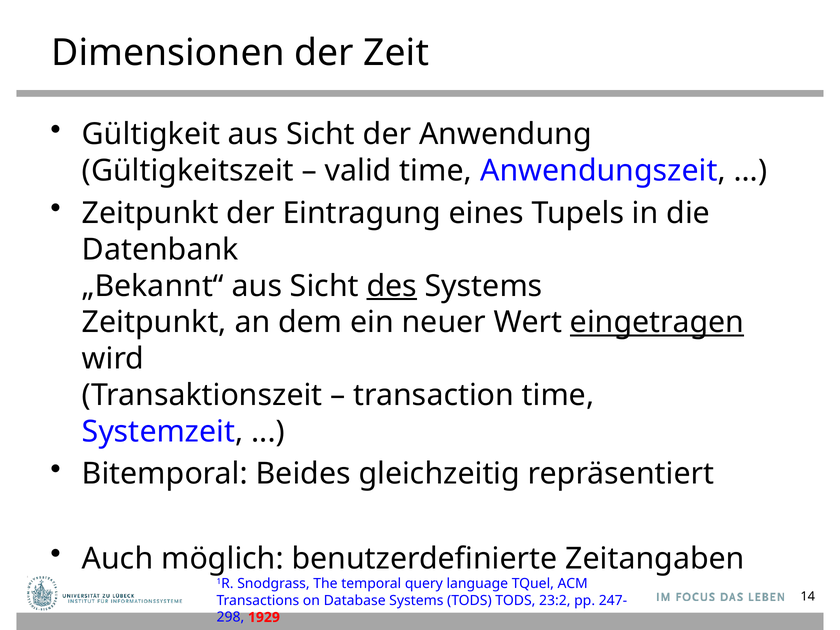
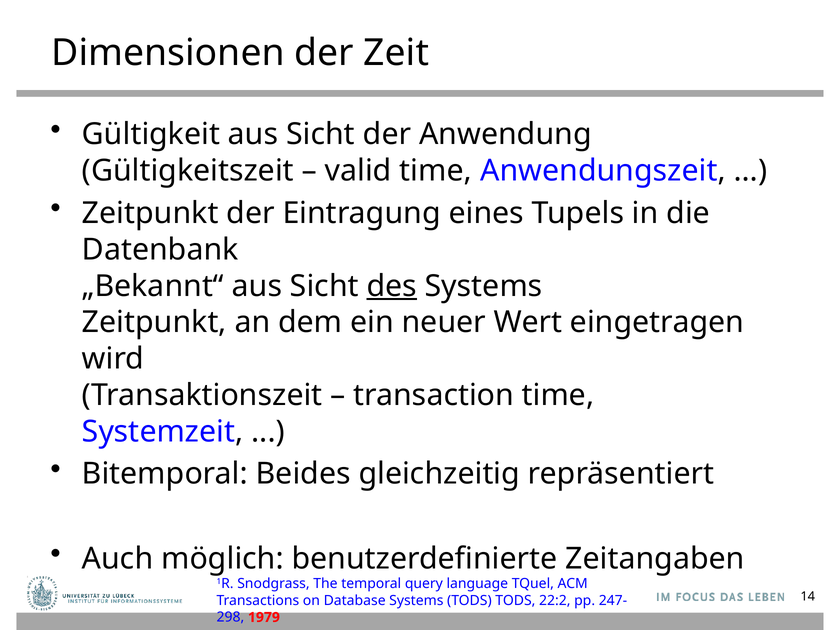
eingetragen underline: present -> none
23:2: 23:2 -> 22:2
1929: 1929 -> 1979
